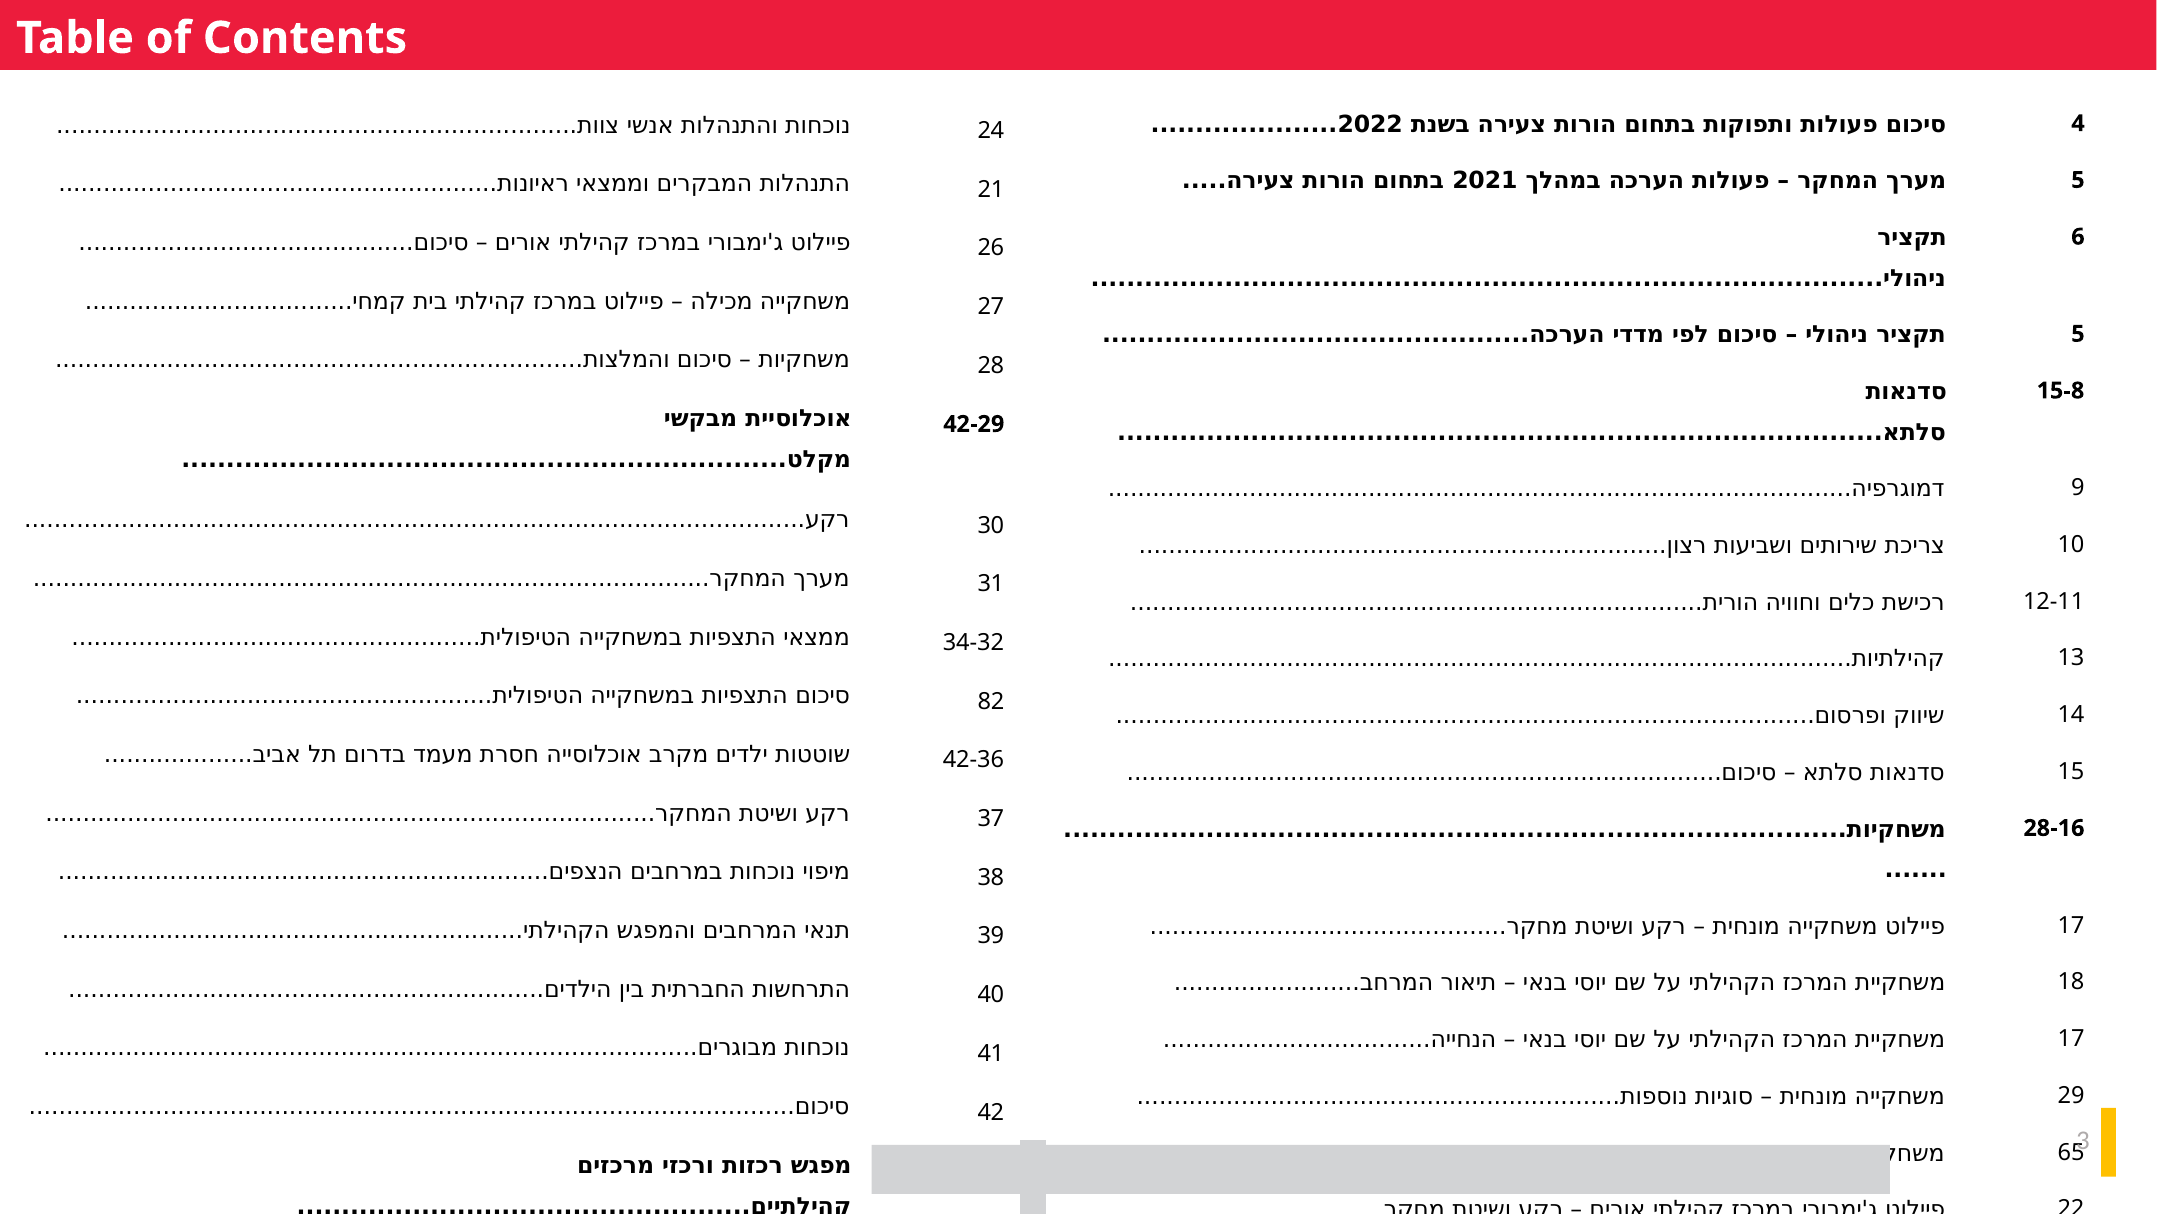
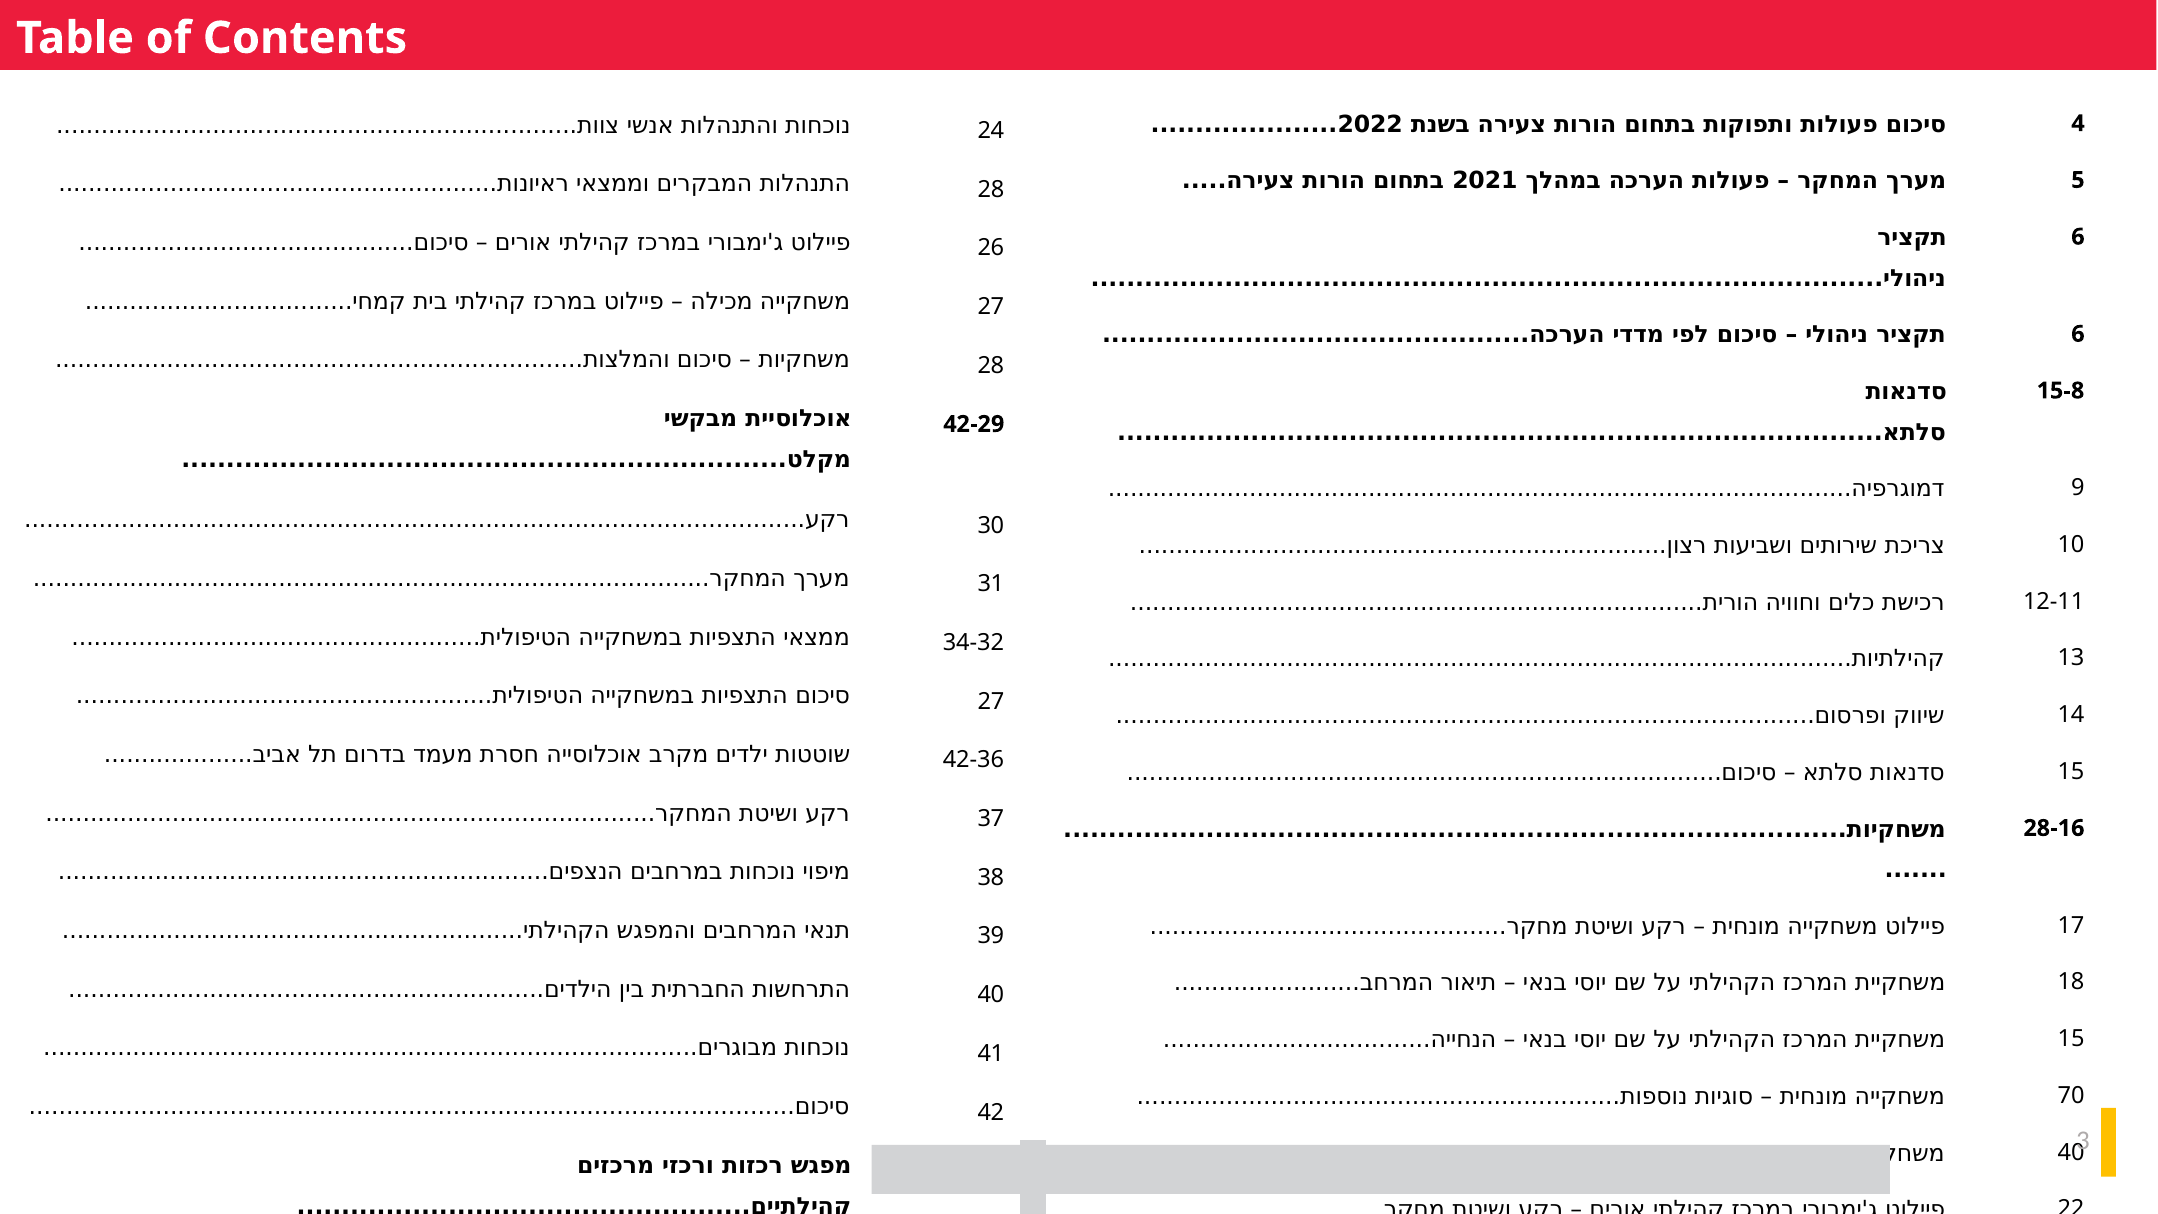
21 at (991, 189): 21 -> 28
5 at (2078, 334): 5 -> 6
82 at (991, 701): 82 -> 27
17 at (2071, 1039): 17 -> 15
29: 29 -> 70
65 at (2071, 1152): 65 -> 40
